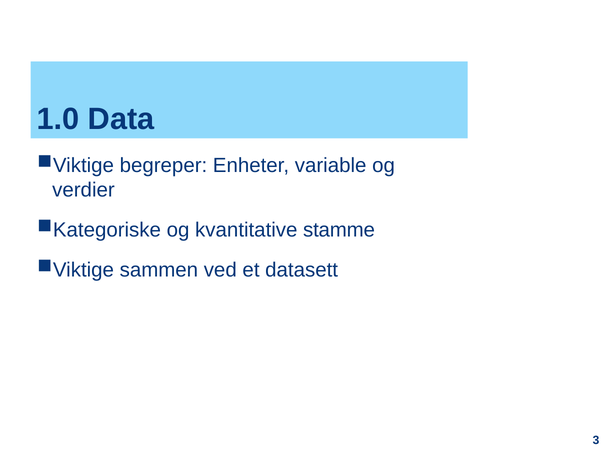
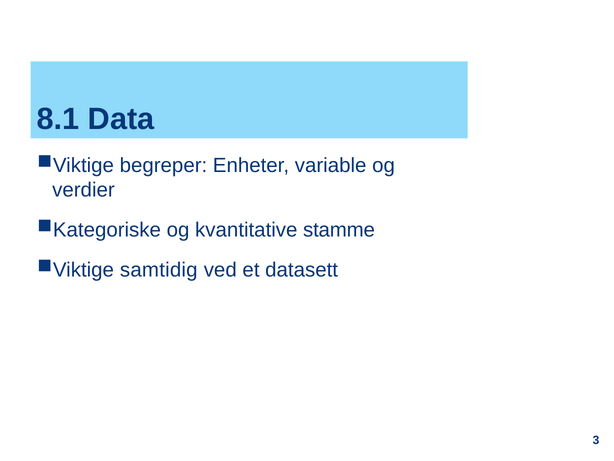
1.0: 1.0 -> 8.1
sammen: sammen -> samtidig
